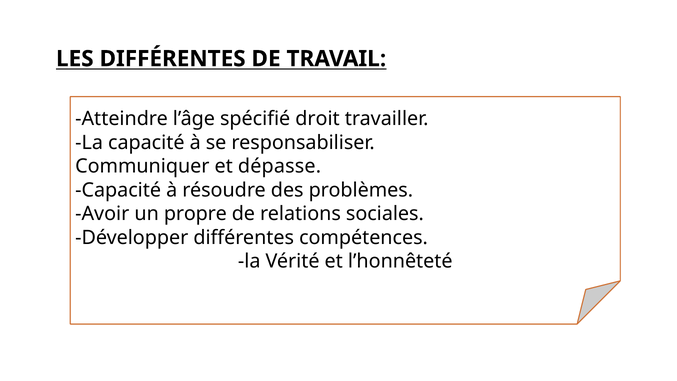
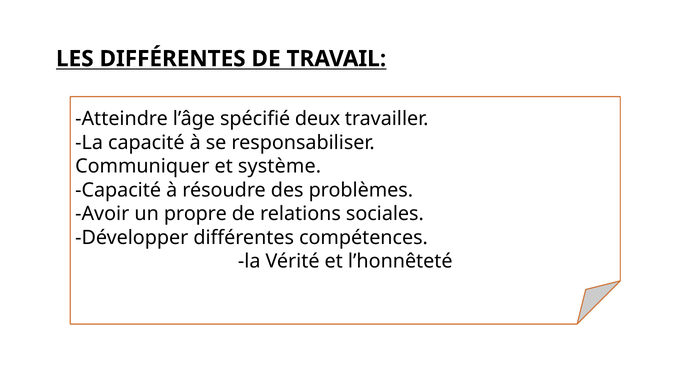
droit: droit -> deux
dépasse: dépasse -> système
